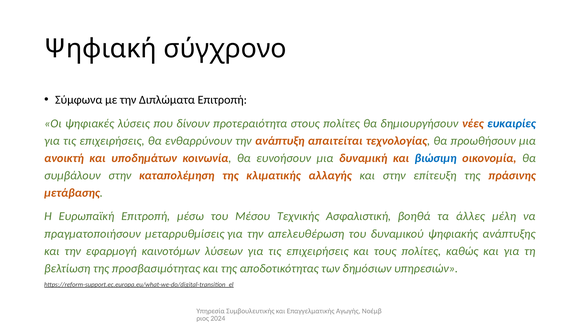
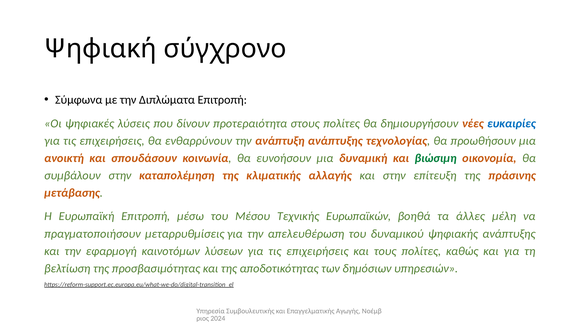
ανάπτυξη απαιτείται: απαιτείται -> ανάπτυξης
υποδημάτων: υποδημάτων -> σπουδάσουν
βιώσιμη colour: blue -> green
Ασφαλιστική: Ασφαλιστική -> Ευρωπαϊκών
